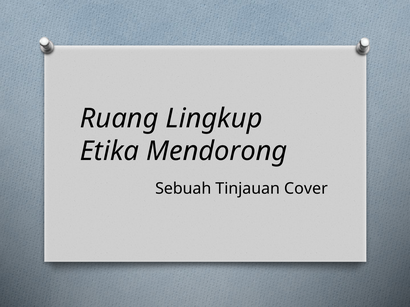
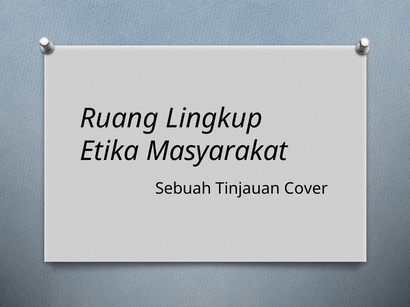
Mendorong: Mendorong -> Masyarakat
